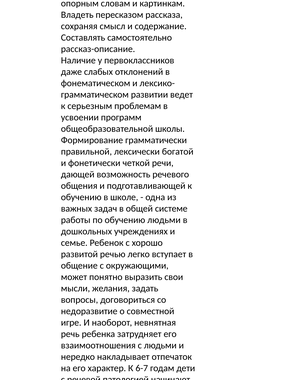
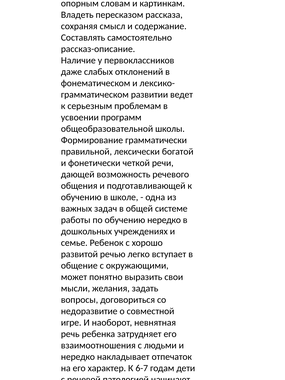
обучению людьми: людьми -> нередко
